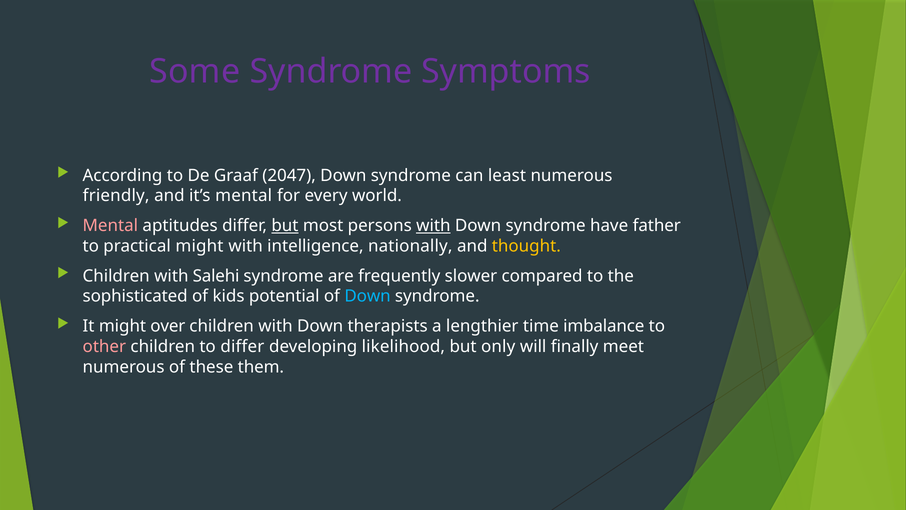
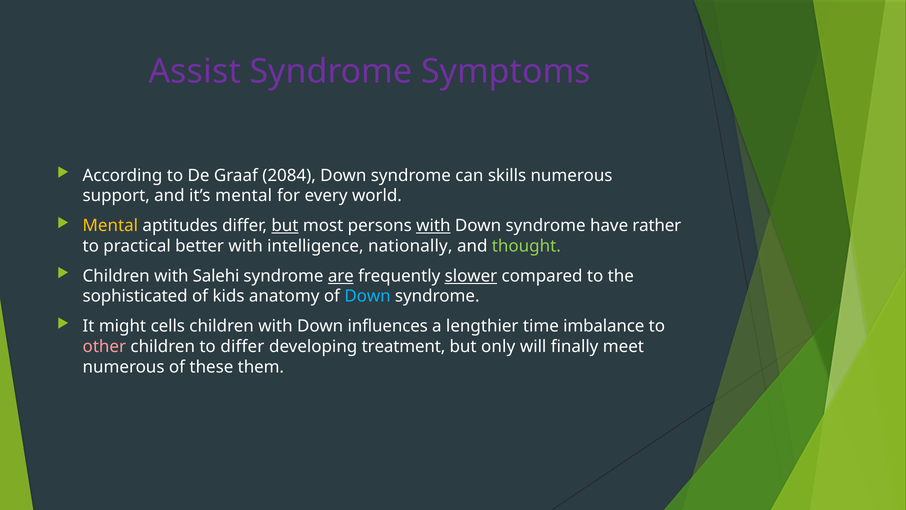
Some: Some -> Assist
2047: 2047 -> 2084
least: least -> skills
friendly: friendly -> support
Mental at (110, 226) colour: pink -> yellow
father: father -> rather
practical might: might -> better
thought colour: yellow -> light green
are underline: none -> present
slower underline: none -> present
potential: potential -> anatomy
over: over -> cells
therapists: therapists -> influences
likelihood: likelihood -> treatment
